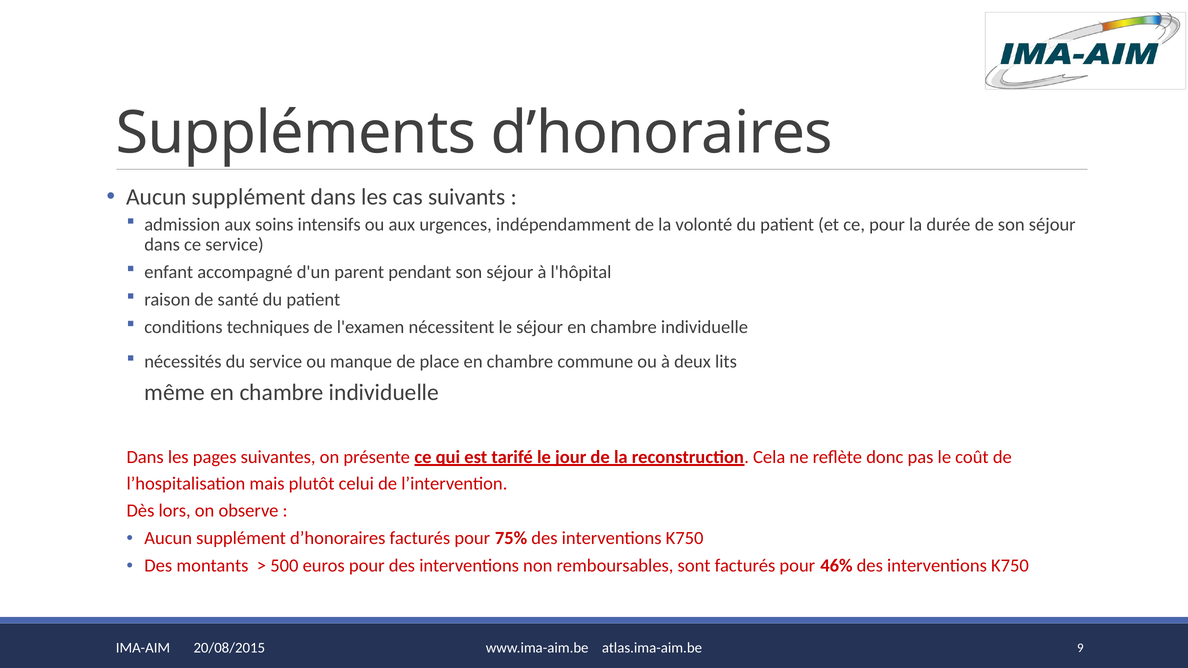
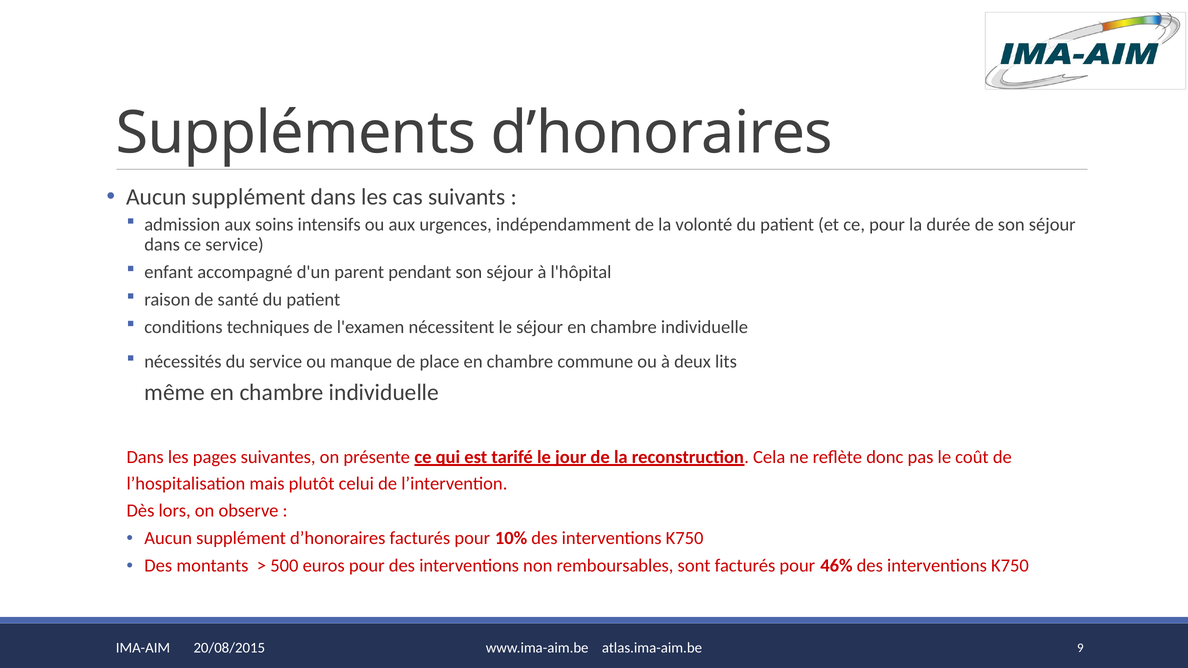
75%: 75% -> 10%
